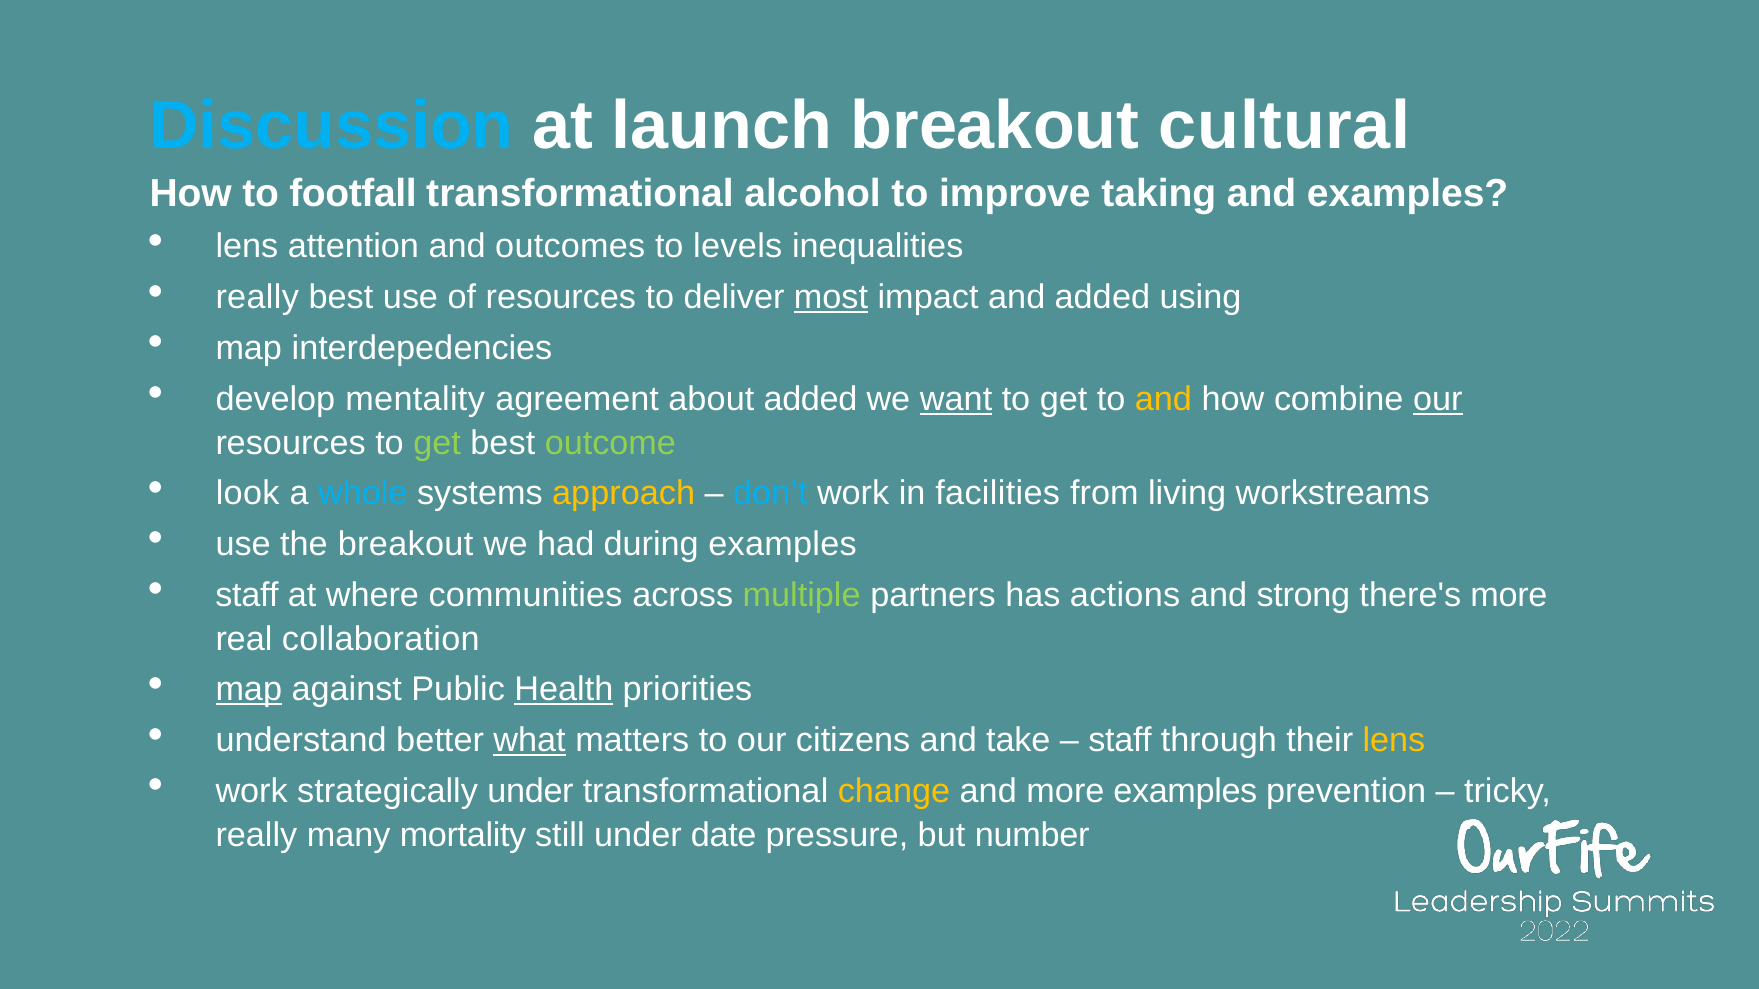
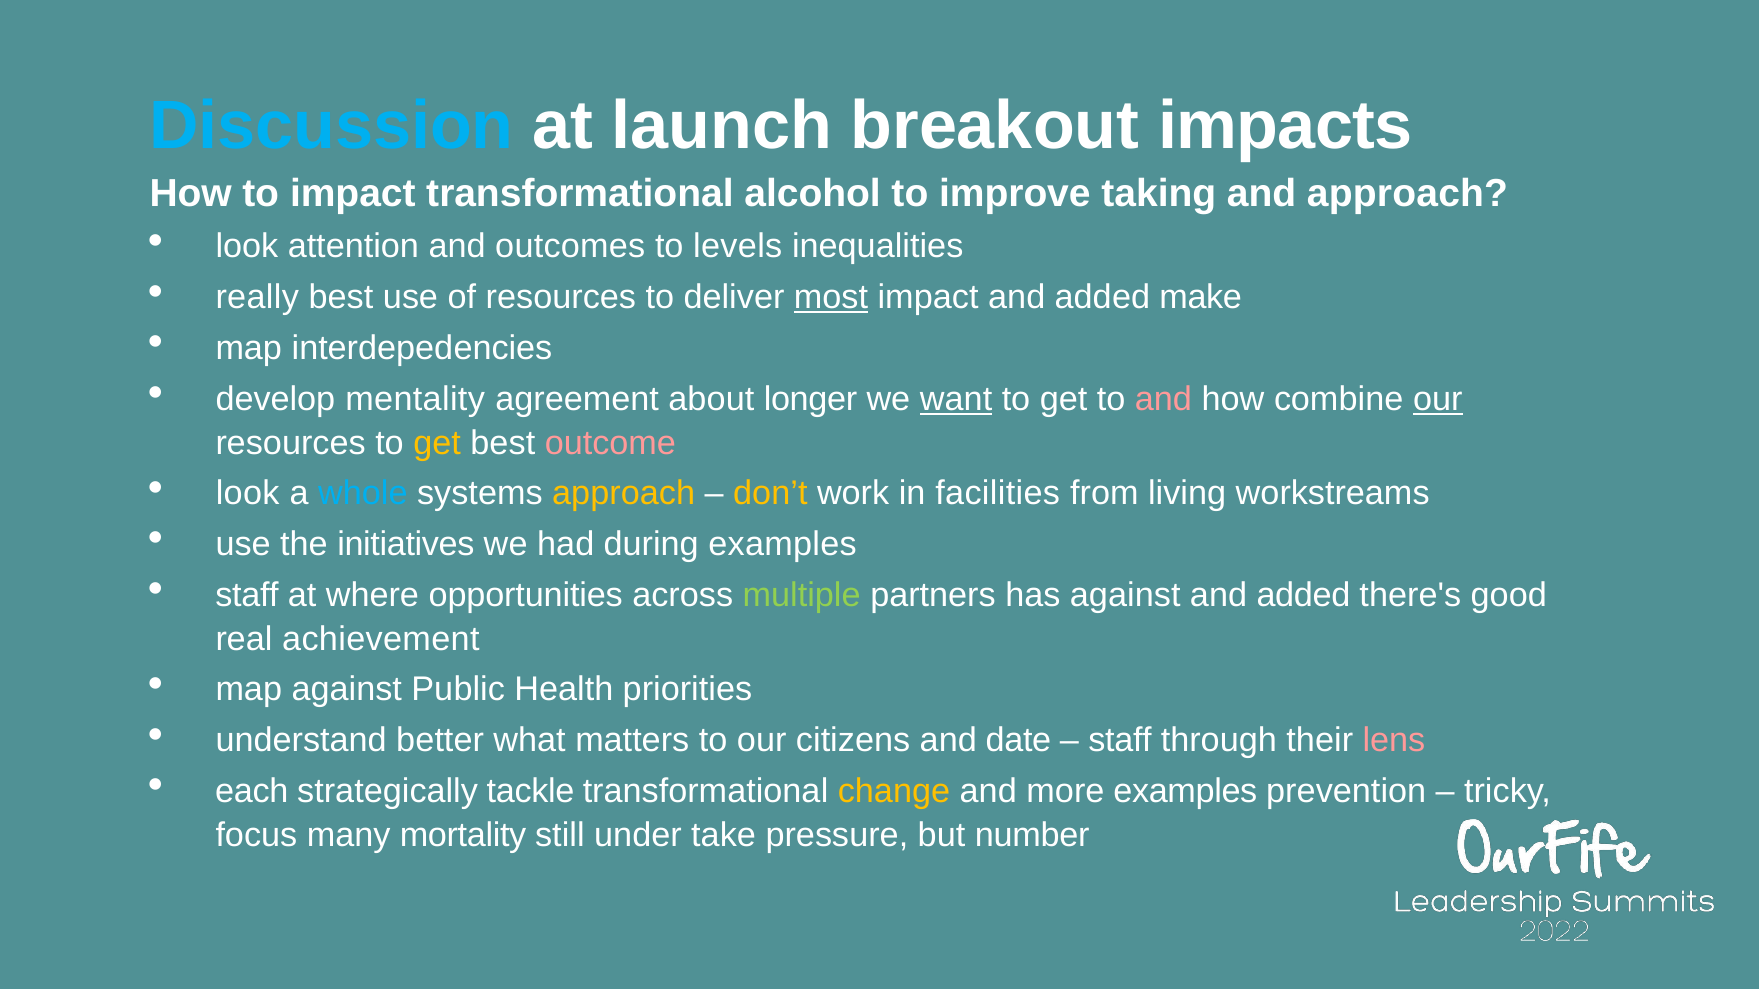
cultural: cultural -> impacts
to footfall: footfall -> impact
and examples: examples -> approach
lens at (247, 247): lens -> look
using: using -> make
about added: added -> longer
and at (1163, 399) colour: yellow -> pink
get at (437, 443) colour: light green -> yellow
outcome colour: light green -> pink
don’t colour: light blue -> yellow
the breakout: breakout -> initiatives
communities: communities -> opportunities
has actions: actions -> against
strong at (1303, 595): strong -> added
there's more: more -> good
collaboration: collaboration -> achievement
map at (249, 690) underline: present -> none
Health underline: present -> none
what underline: present -> none
take: take -> date
lens at (1394, 741) colour: yellow -> pink
work at (252, 791): work -> each
strategically under: under -> tackle
really at (256, 835): really -> focus
date: date -> take
